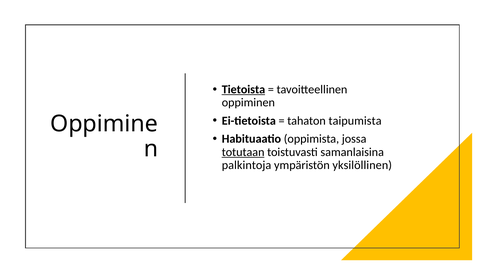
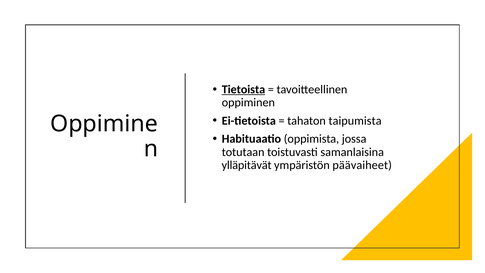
totutaan underline: present -> none
palkintoja: palkintoja -> ylläpitävät
yksilöllinen: yksilöllinen -> päävaiheet
